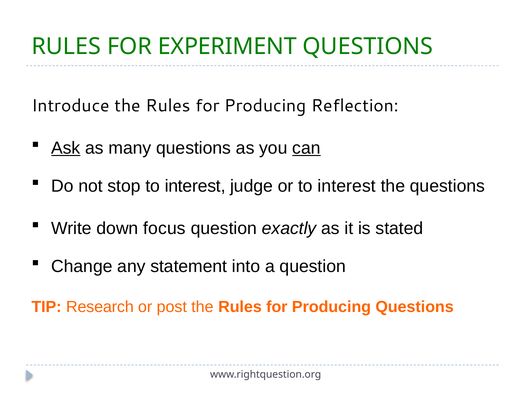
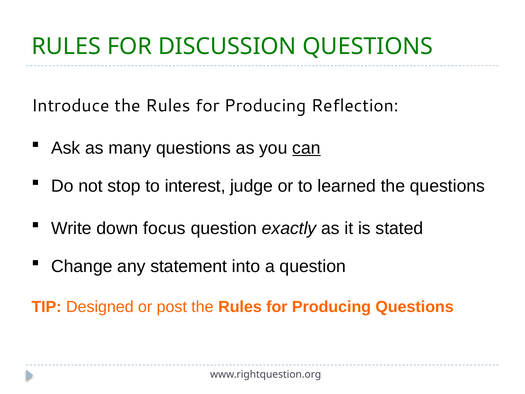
EXPERIMENT: EXPERIMENT -> DISCUSSION
Ask underline: present -> none
or to interest: interest -> learned
Research: Research -> Designed
